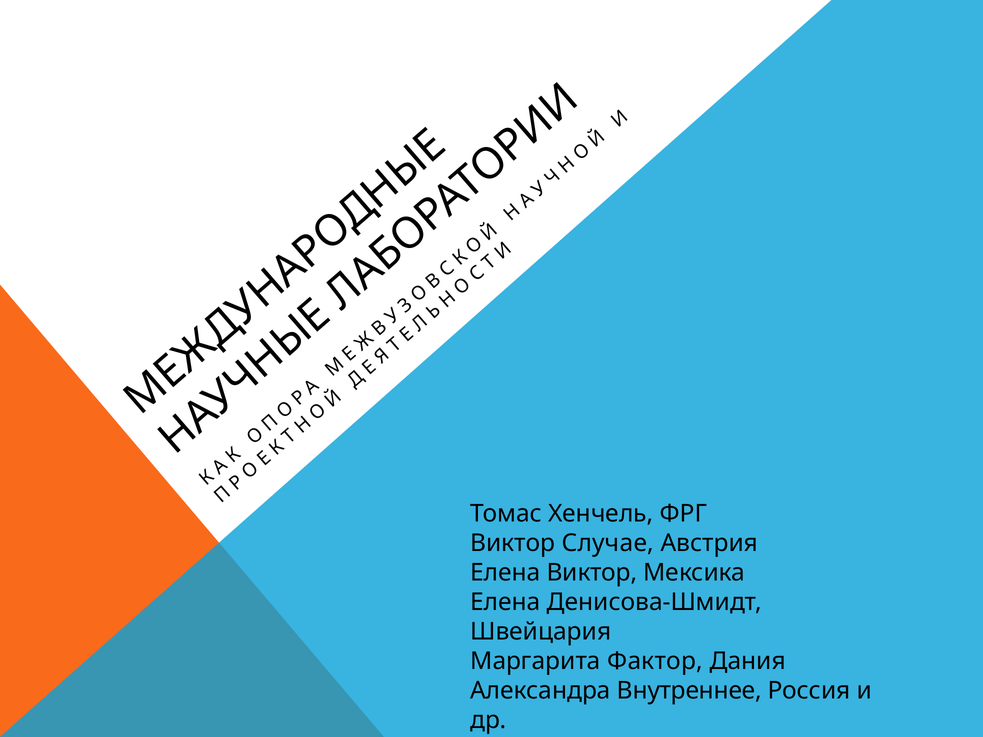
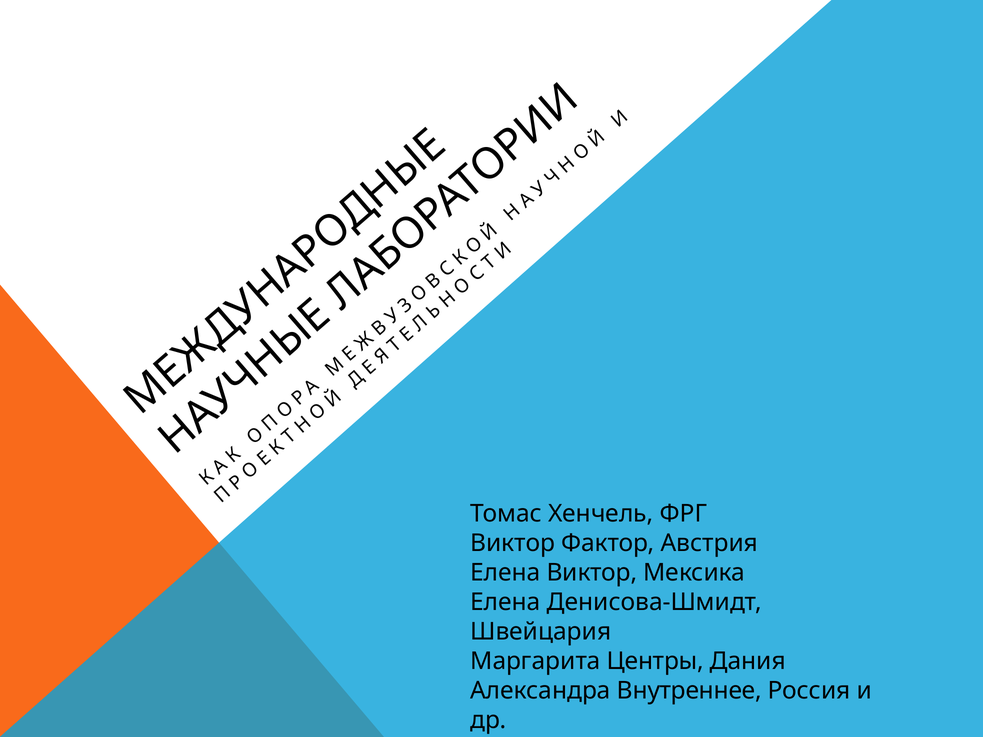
Случае: Случае -> Фактор
Фактор: Фактор -> Центры
